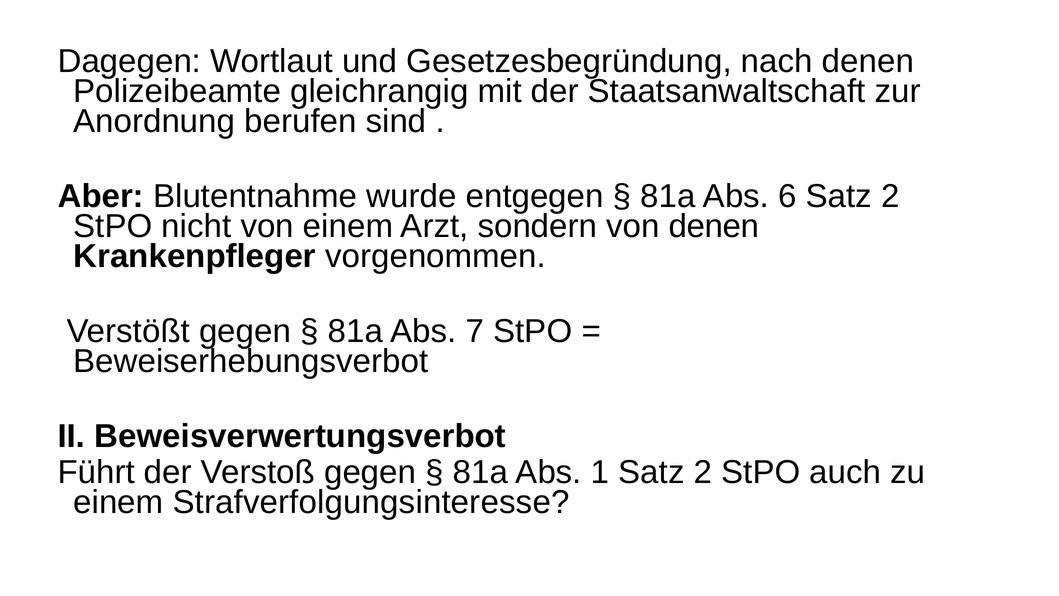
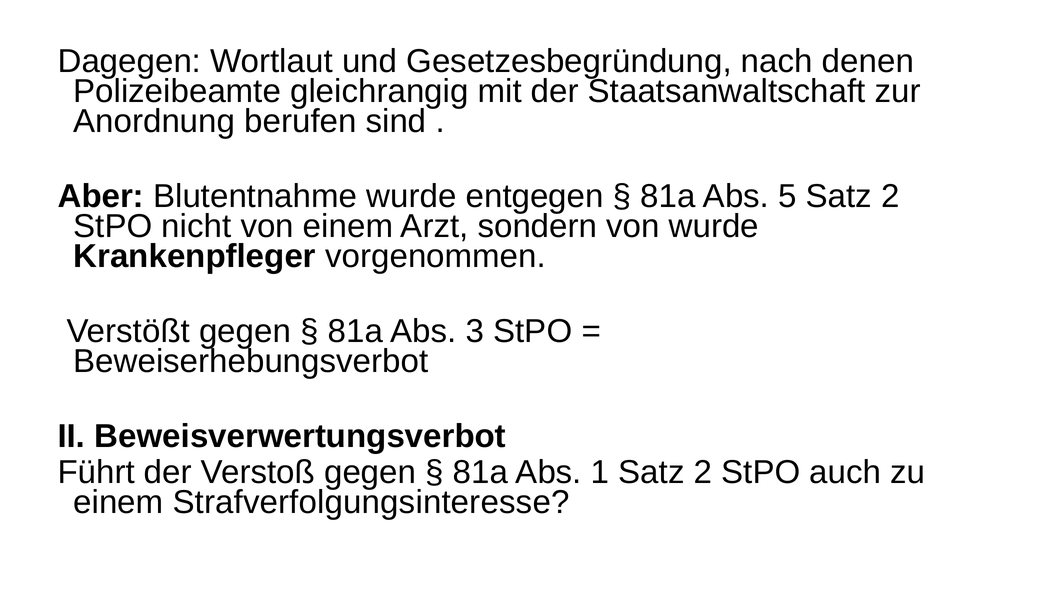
6: 6 -> 5
von denen: denen -> wurde
7: 7 -> 3
